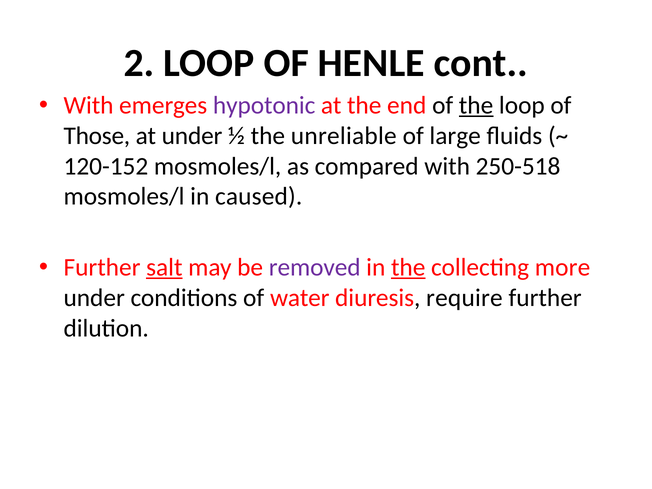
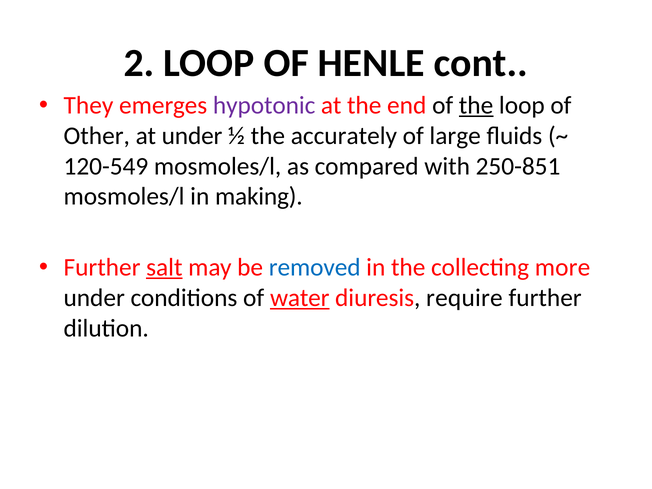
With at (89, 106): With -> They
Those: Those -> Other
unreliable: unreliable -> accurately
120-152: 120-152 -> 120-549
250-518: 250-518 -> 250-851
caused: caused -> making
removed colour: purple -> blue
the at (408, 268) underline: present -> none
water underline: none -> present
